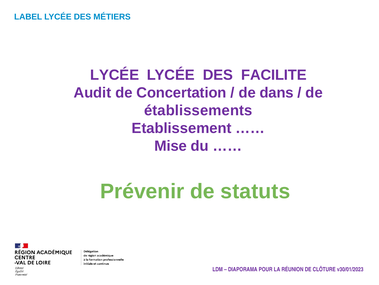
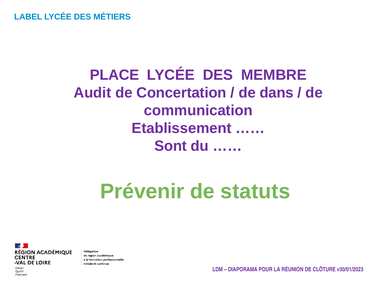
LYCÉE at (115, 75): LYCÉE -> PLACE
FACILITE: FACILITE -> MEMBRE
établissements: établissements -> communication
Mise: Mise -> Sont
